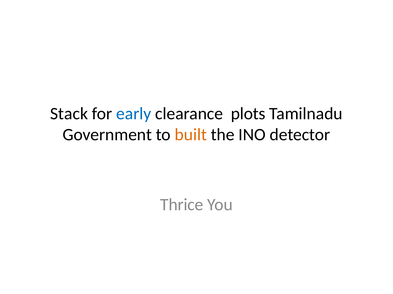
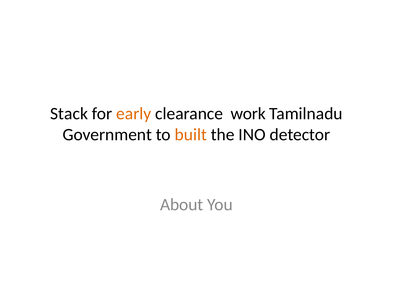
early colour: blue -> orange
plots: plots -> work
Thrice: Thrice -> About
